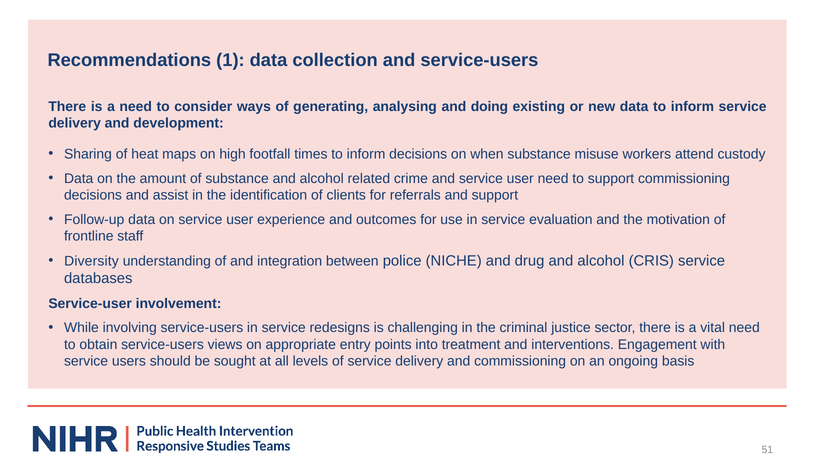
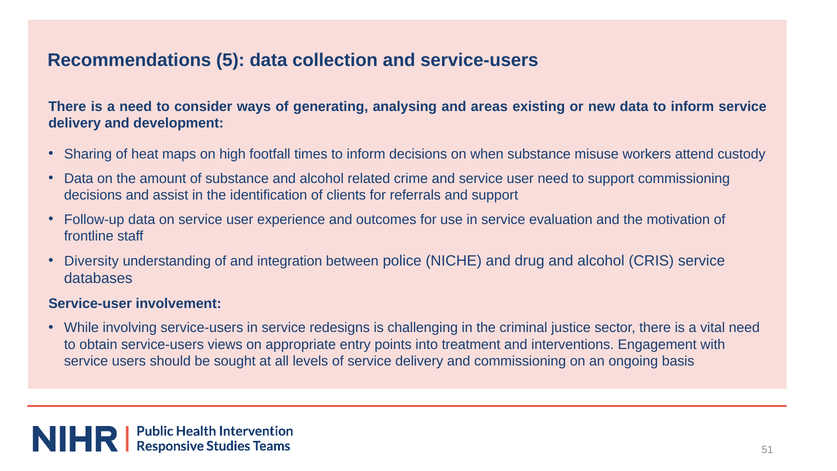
1: 1 -> 5
doing: doing -> areas
